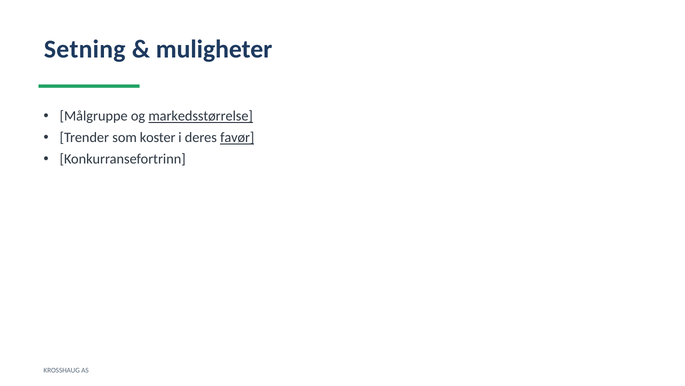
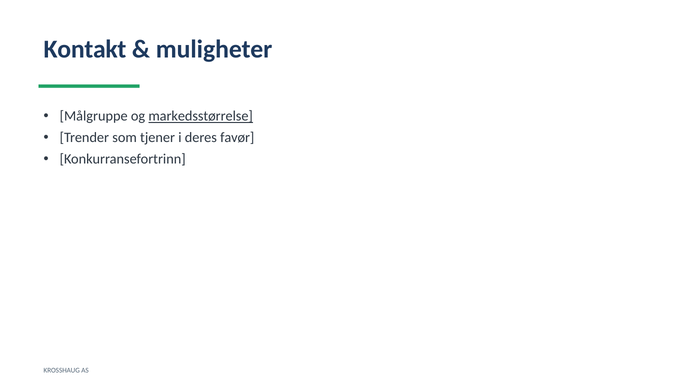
Setning: Setning -> Kontakt
koster: koster -> tjener
favør underline: present -> none
